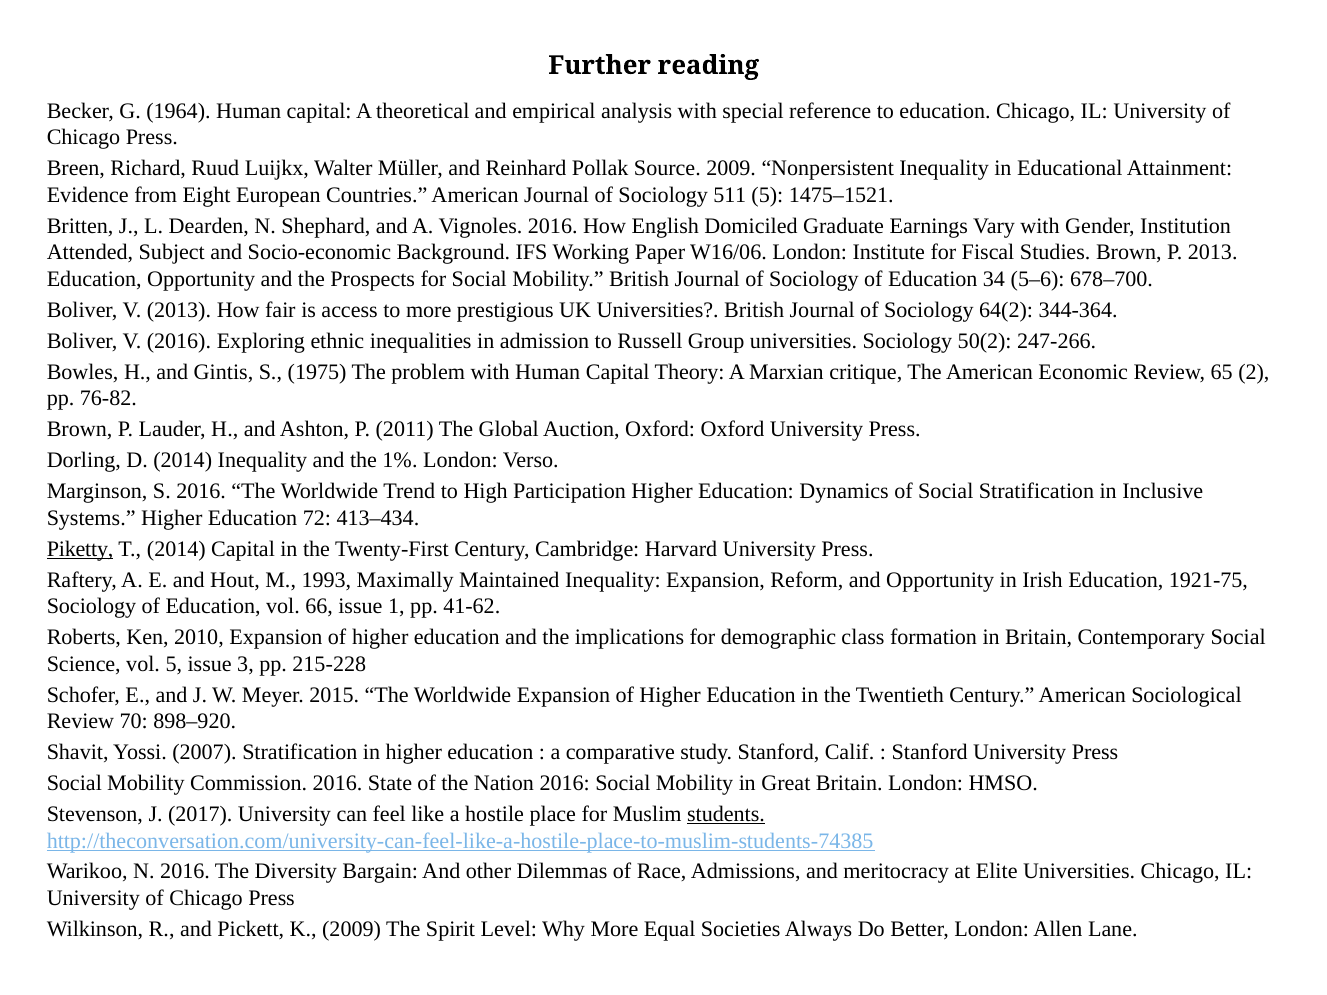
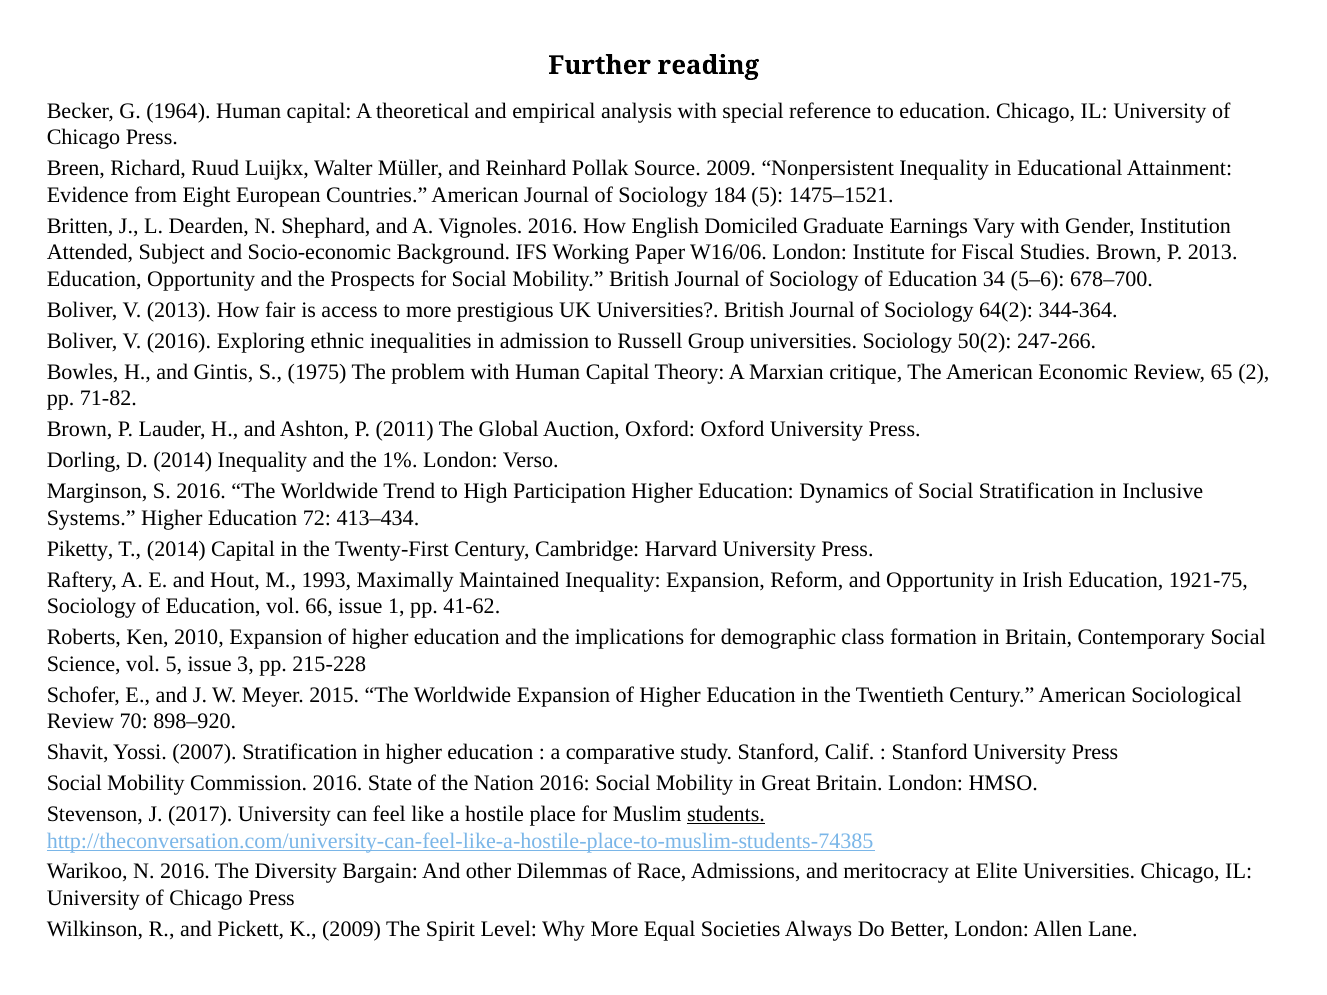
511: 511 -> 184
76-82: 76-82 -> 71-82
Piketty underline: present -> none
